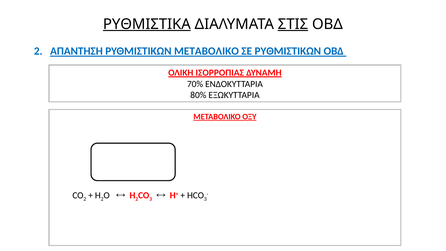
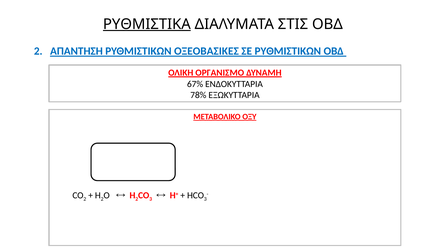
ΣΤΙΣ underline: present -> none
ΡΥΘΜΙΣΤΙΚΩΝ ΜΕΤΑΒΟΛΙΚΟ: ΜΕΤΑΒΟΛΙΚΟ -> ΟΞΕΟΒΑΣΙΚΕΣ
ΙΣΟΡΡΟΠΙΑΣ: ΙΣΟΡΡΟΠΙΑΣ -> ΟΡΓΑΝΙΣΜΟ
70%: 70% -> 67%
80%: 80% -> 78%
